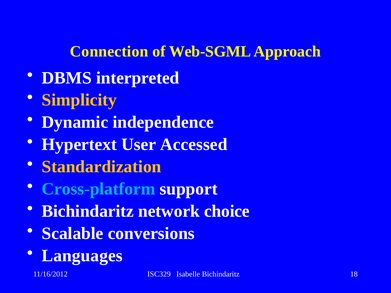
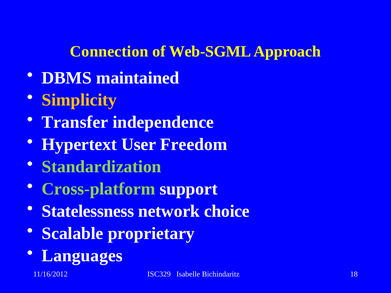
interpreted: interpreted -> maintained
Dynamic: Dynamic -> Transfer
Accessed: Accessed -> Freedom
Standardization colour: yellow -> light green
Cross-platform colour: light blue -> light green
Bichindaritz at (88, 211): Bichindaritz -> Statelessness
conversions: conversions -> proprietary
